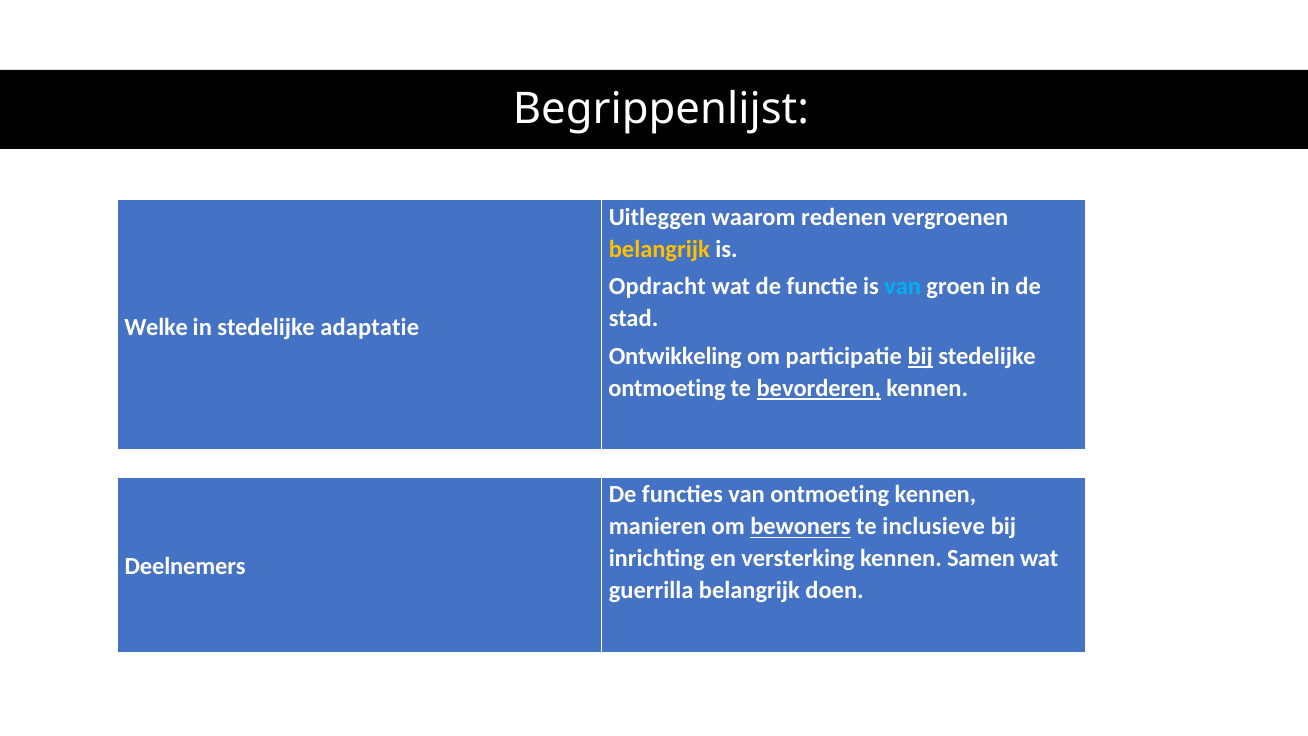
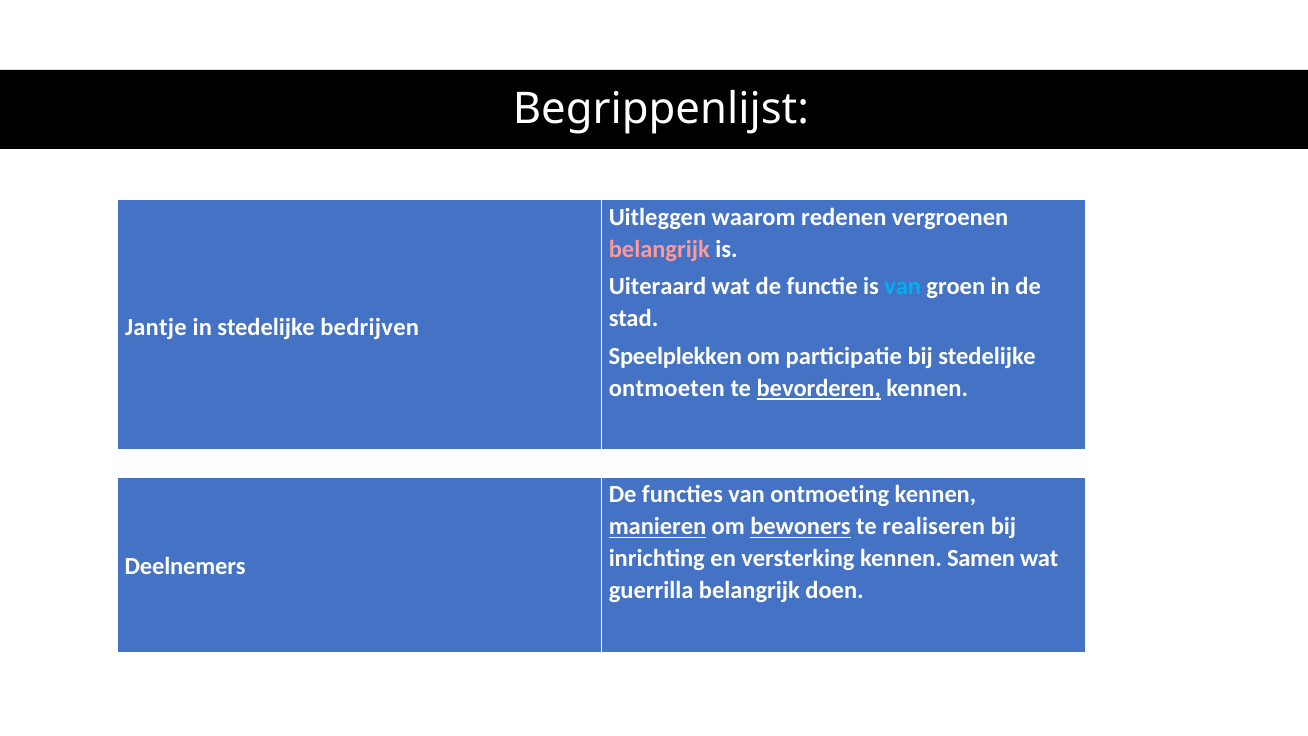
belangrijk at (659, 249) colour: yellow -> pink
Opdracht: Opdracht -> Uiteraard
Welke: Welke -> Jantje
adaptatie: adaptatie -> bedrijven
Ontwikkeling: Ontwikkeling -> Speelplekken
bij at (920, 356) underline: present -> none
ontmoeting at (667, 388): ontmoeting -> ontmoeten
manieren underline: none -> present
inclusieve: inclusieve -> realiseren
